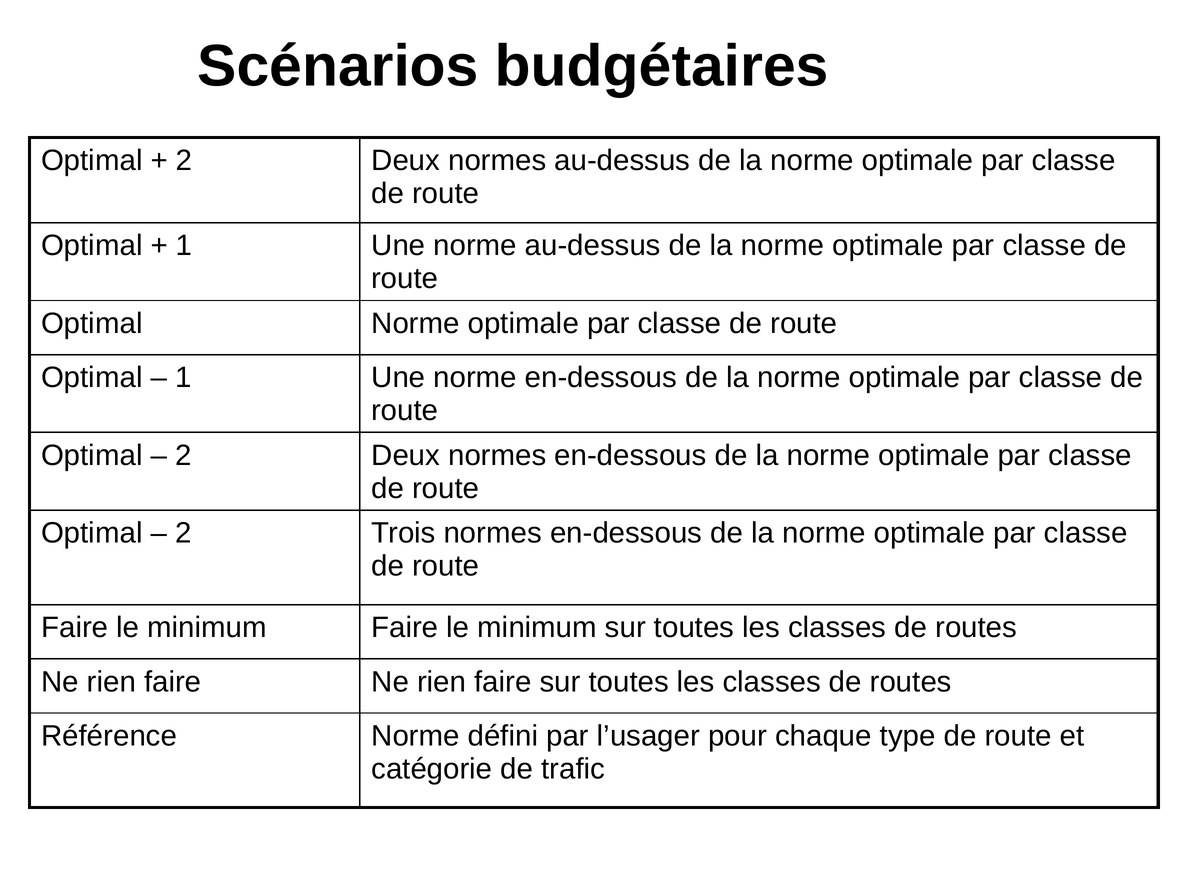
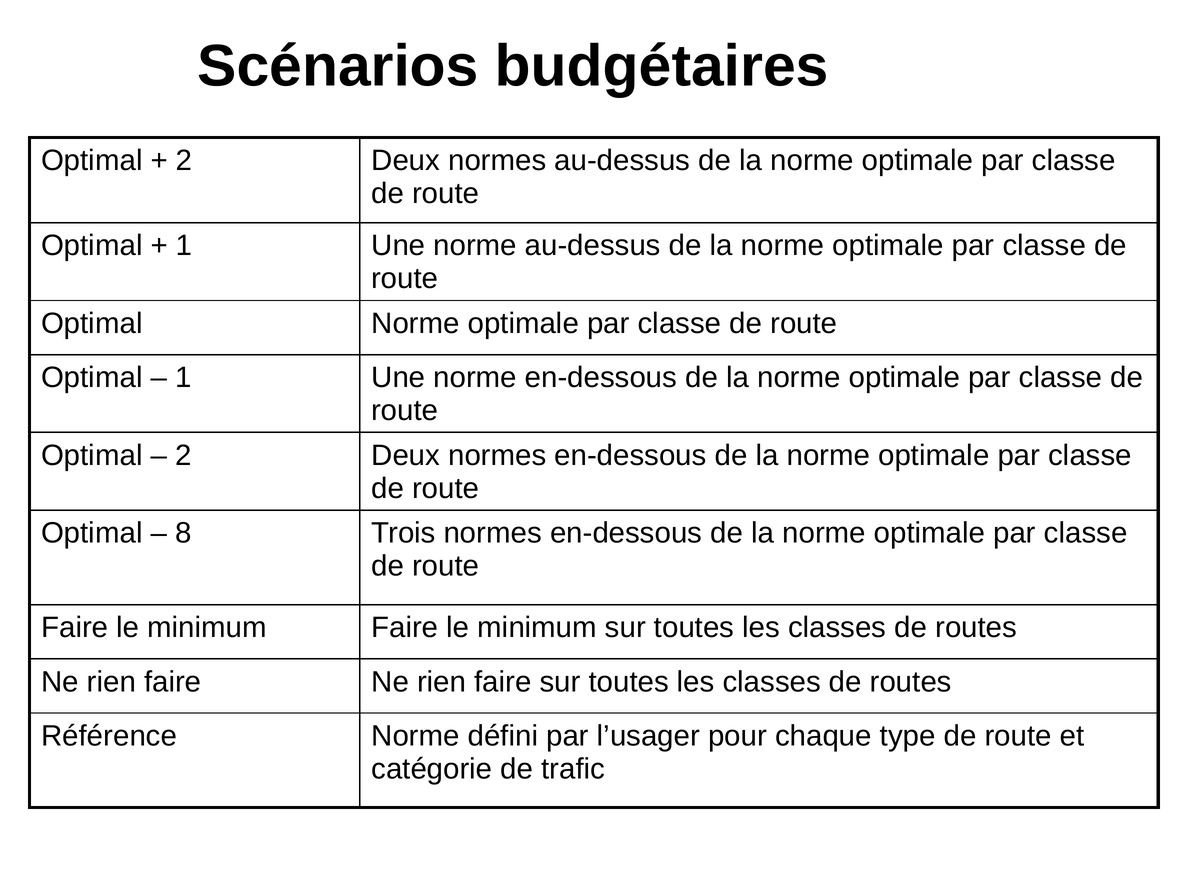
2 at (183, 533): 2 -> 8
